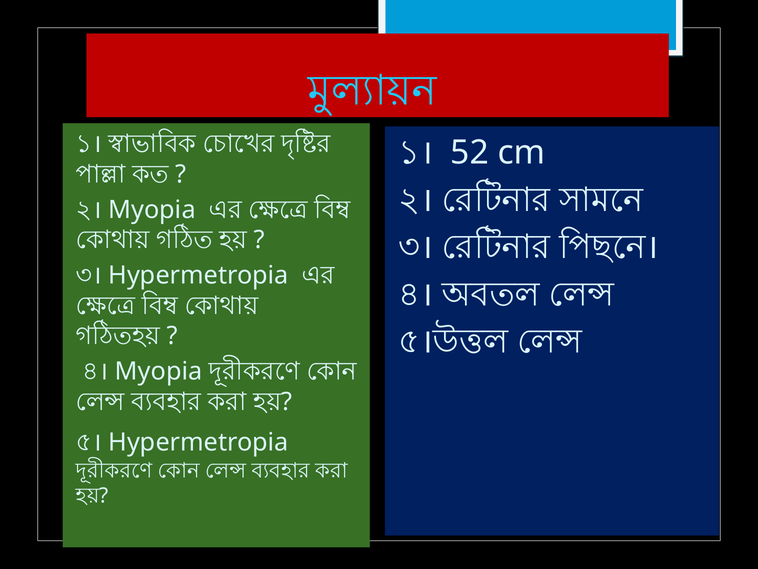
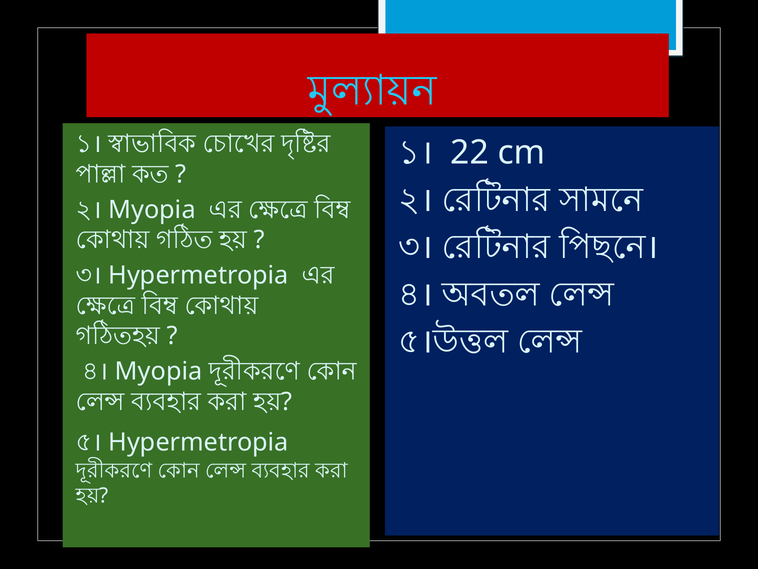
52: 52 -> 22
